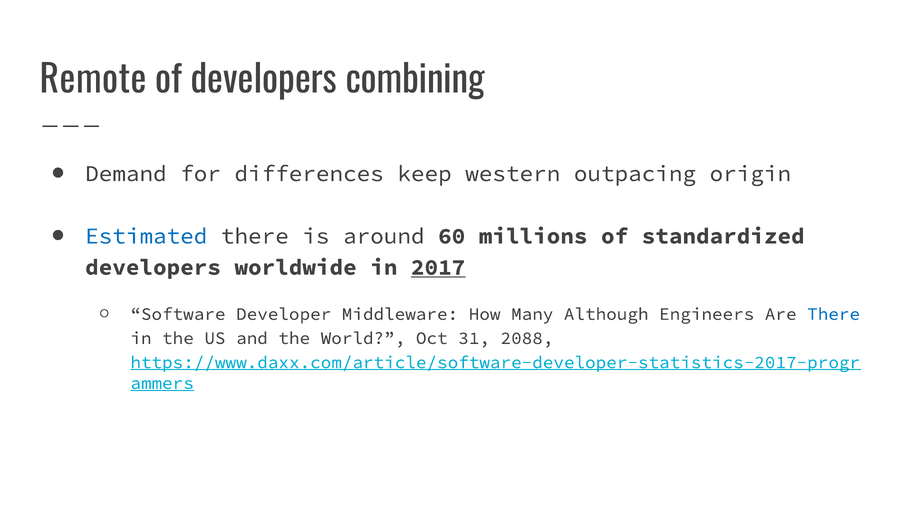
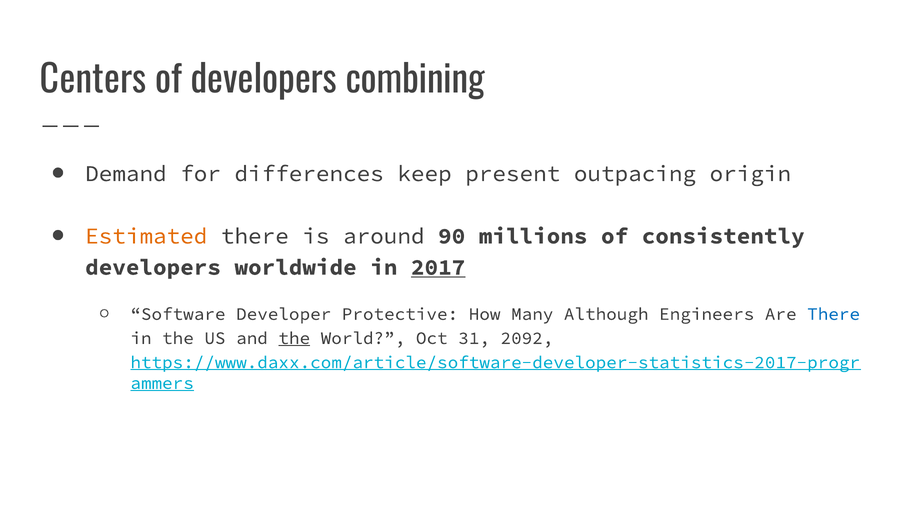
Remote: Remote -> Centers
western: western -> present
Estimated colour: blue -> orange
60: 60 -> 90
standardized: standardized -> consistently
Middleware: Middleware -> Protective
the at (294, 338) underline: none -> present
2088: 2088 -> 2092
